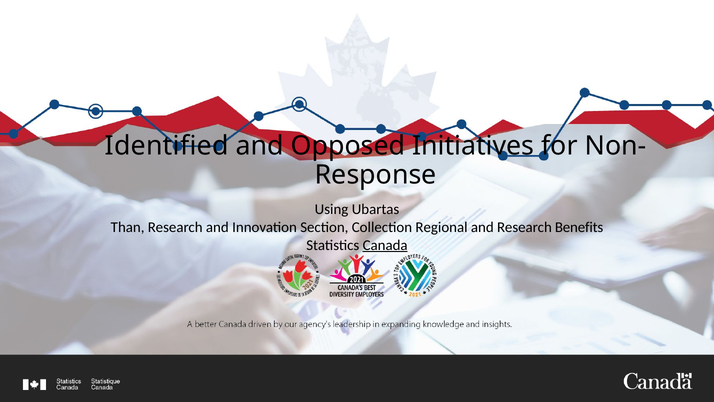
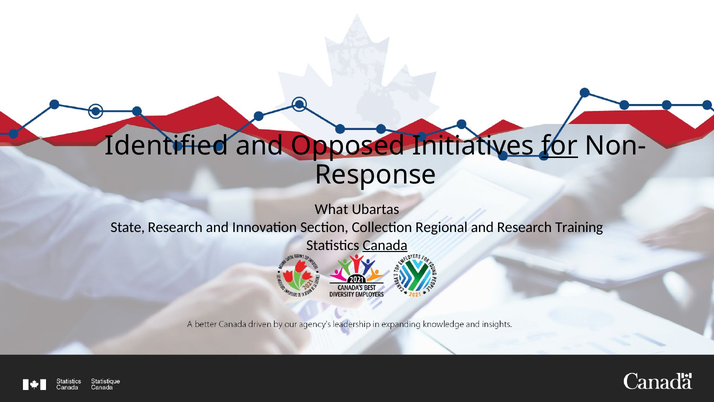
for underline: none -> present
Using: Using -> What
Than: Than -> State
Benefits: Benefits -> Training
